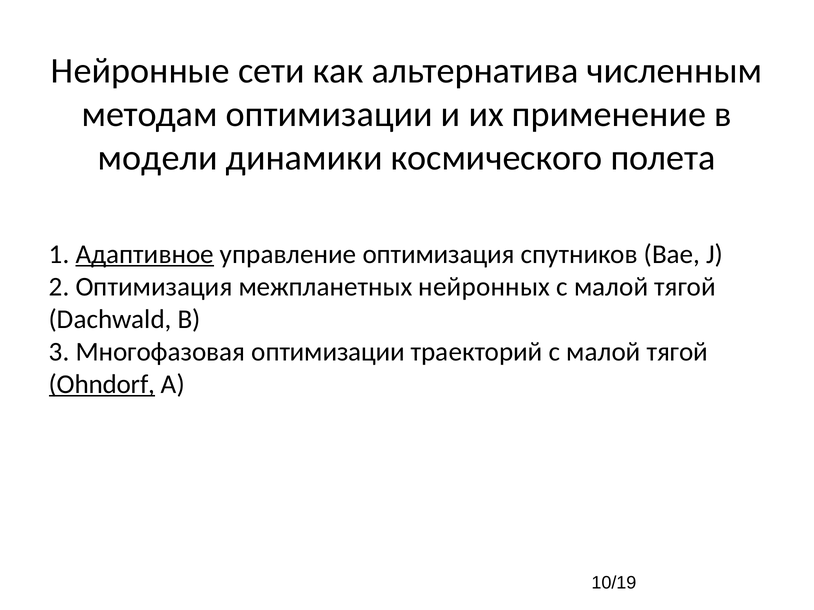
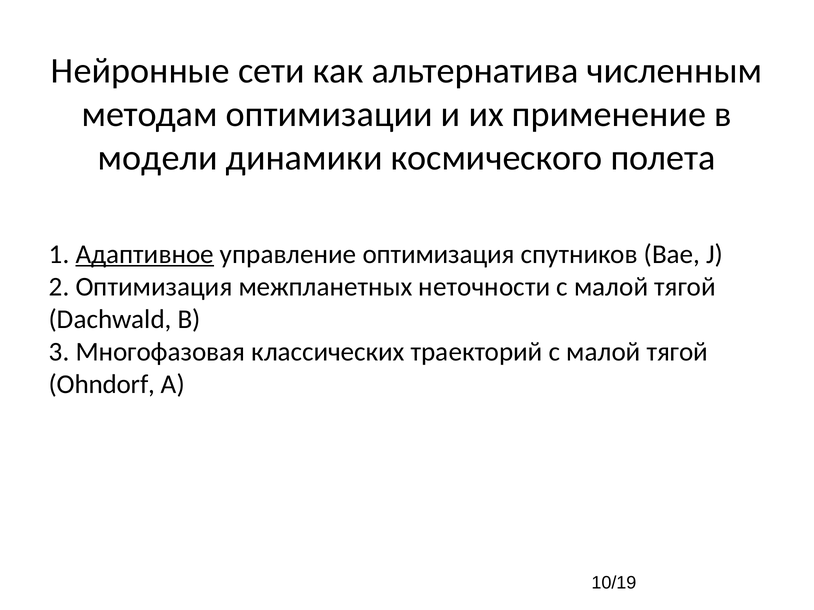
нейронных: нейронных -> неточности
Многофазовая оптимизации: оптимизации -> классических
Ohndorf underline: present -> none
